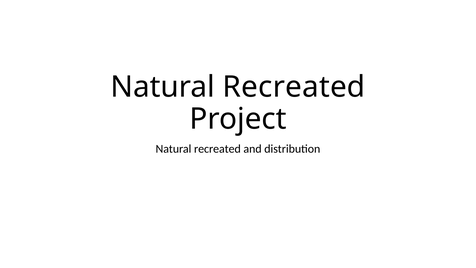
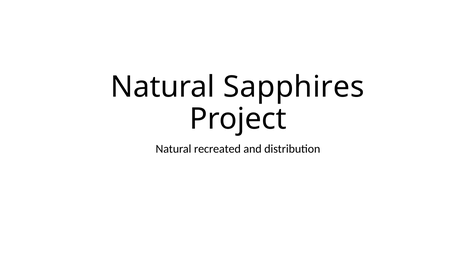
Recreated at (294, 87): Recreated -> Sapphires
